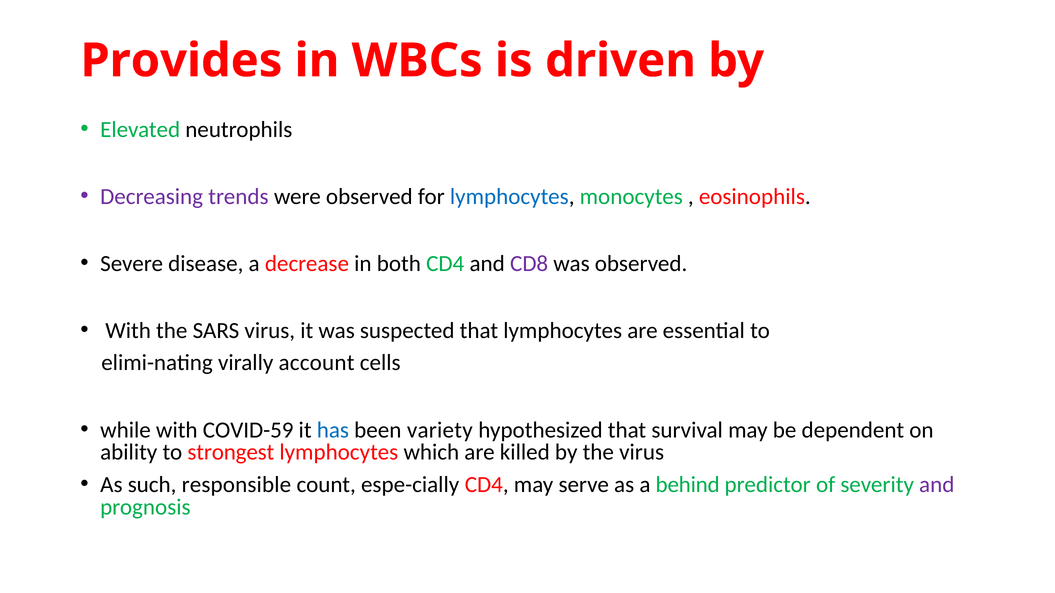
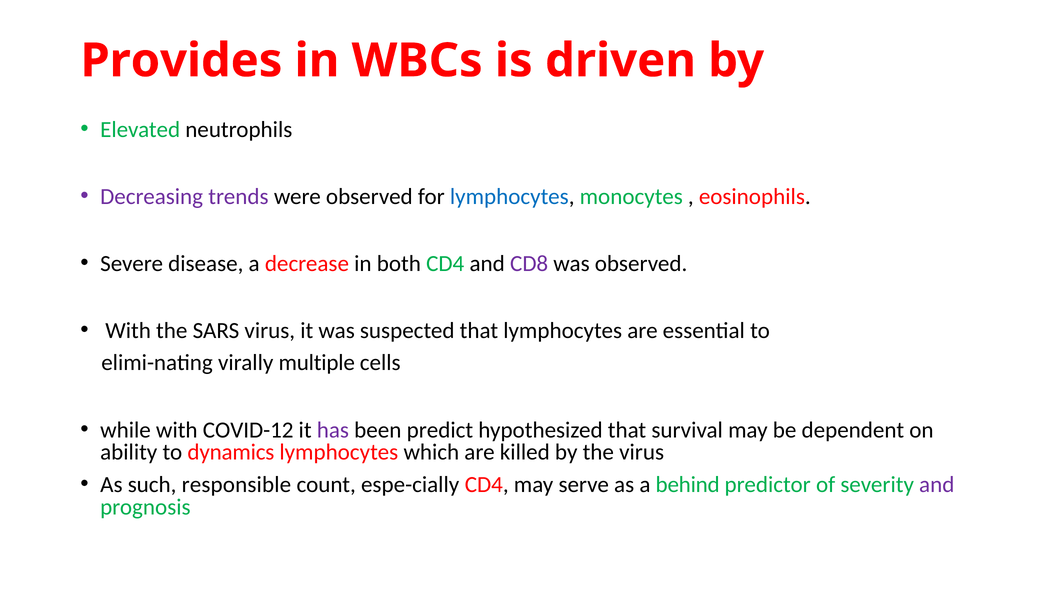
account: account -> multiple
COVID-59: COVID-59 -> COVID-12
has colour: blue -> purple
variety: variety -> predict
strongest: strongest -> dynamics
